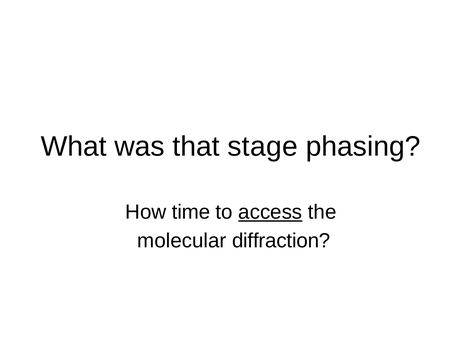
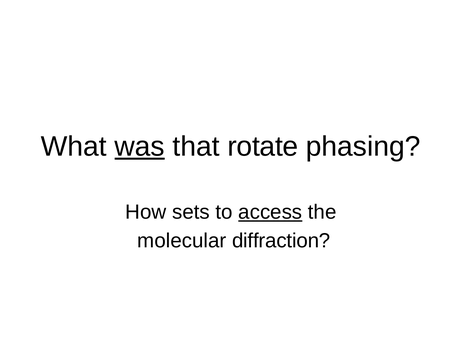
was underline: none -> present
stage: stage -> rotate
time: time -> sets
